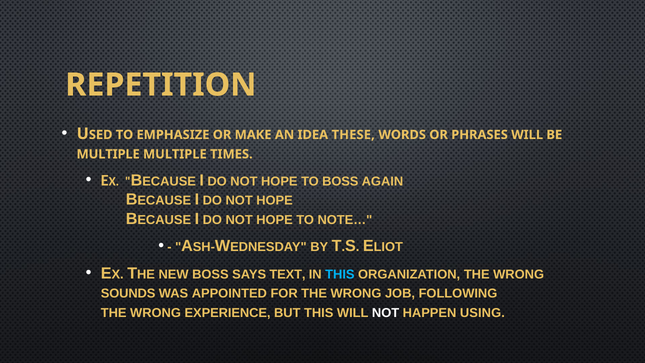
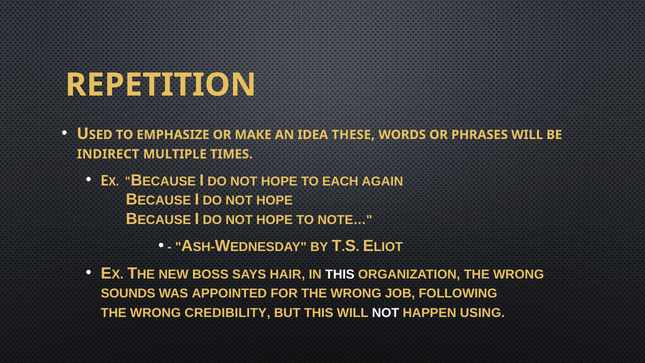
MULTIPLE at (108, 154): MULTIPLE -> INDIRECT
TO BOSS: BOSS -> EACH
TEXT: TEXT -> HAIR
THIS at (340, 274) colour: light blue -> white
EXPERIENCE: EXPERIENCE -> CREDIBILITY
